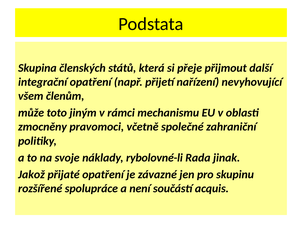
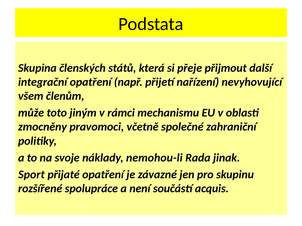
rybolovné-li: rybolovné-li -> nemohou-li
Jakož: Jakož -> Sport
